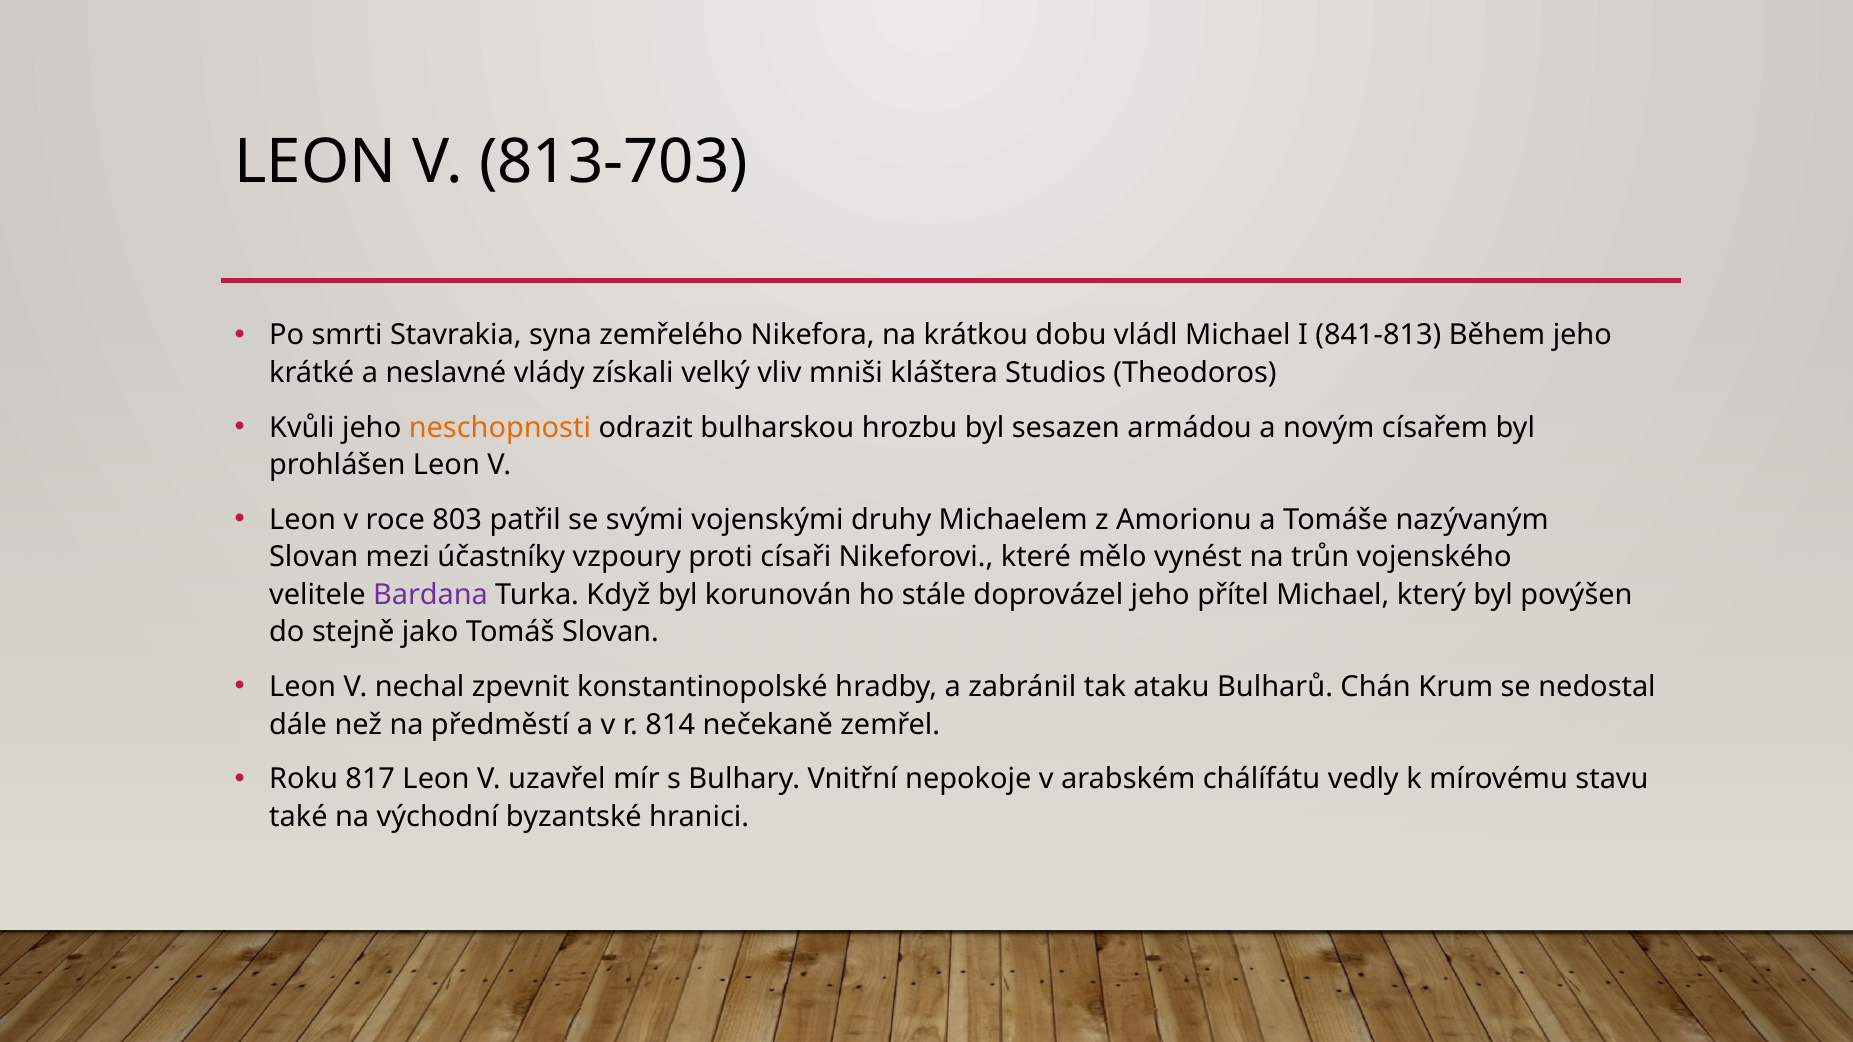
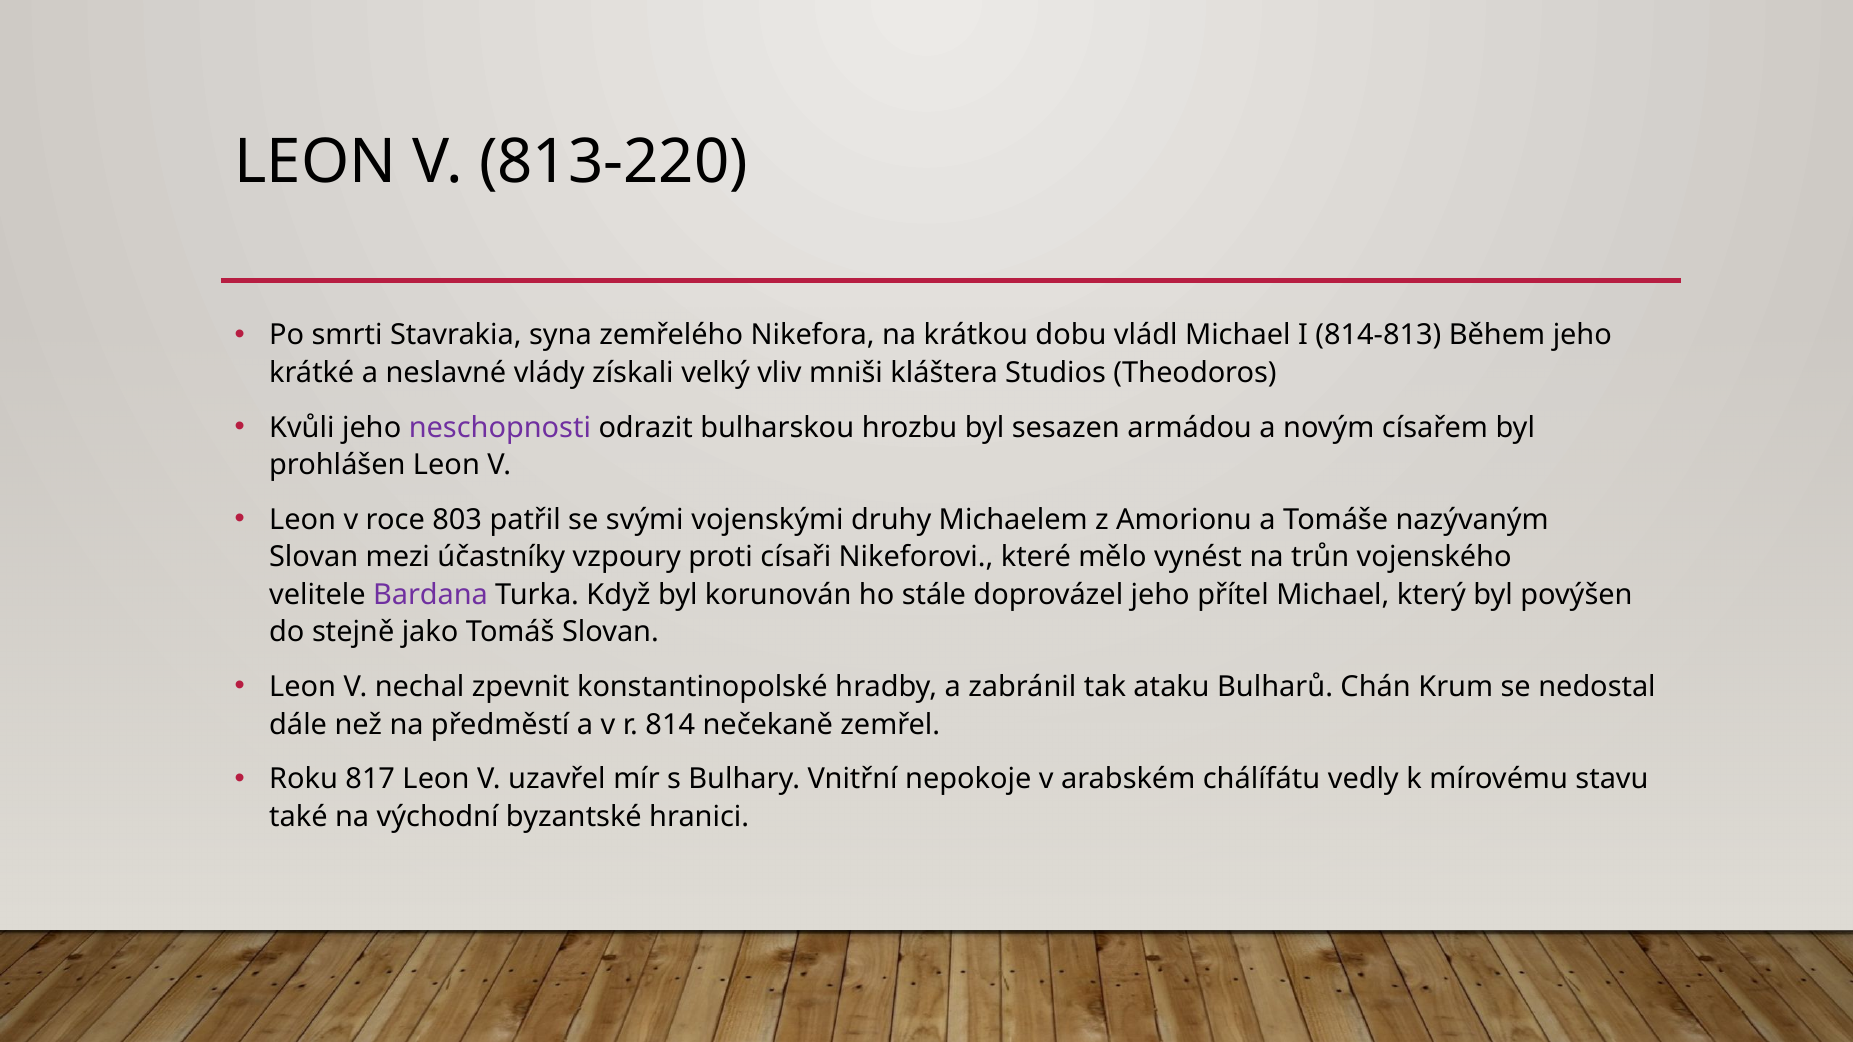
813-703: 813-703 -> 813-220
841-813: 841-813 -> 814-813
neschopnosti colour: orange -> purple
